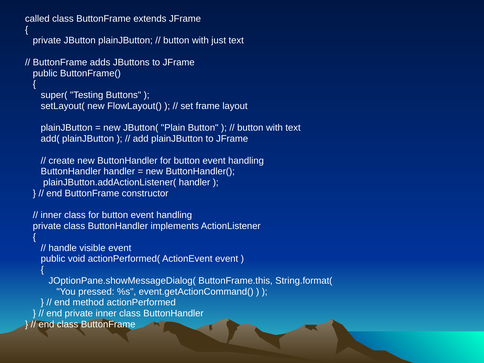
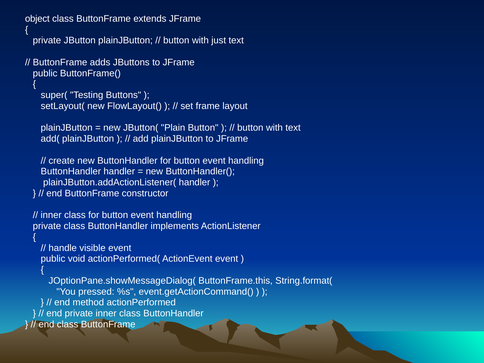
called: called -> object
